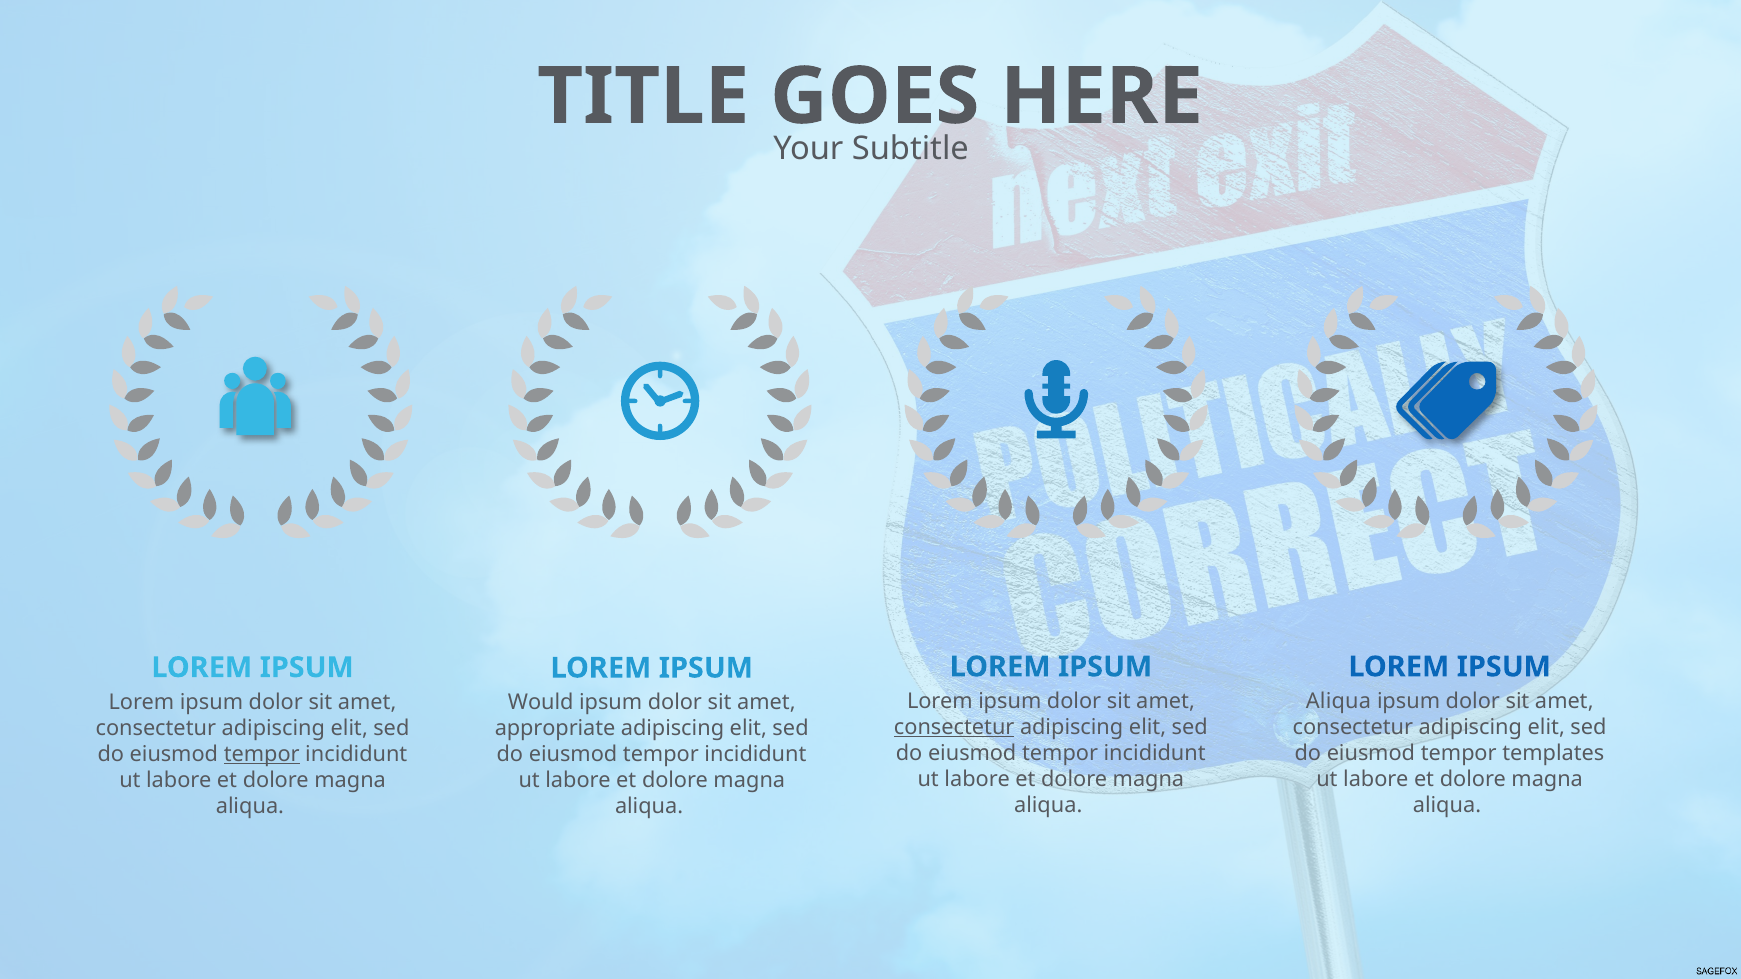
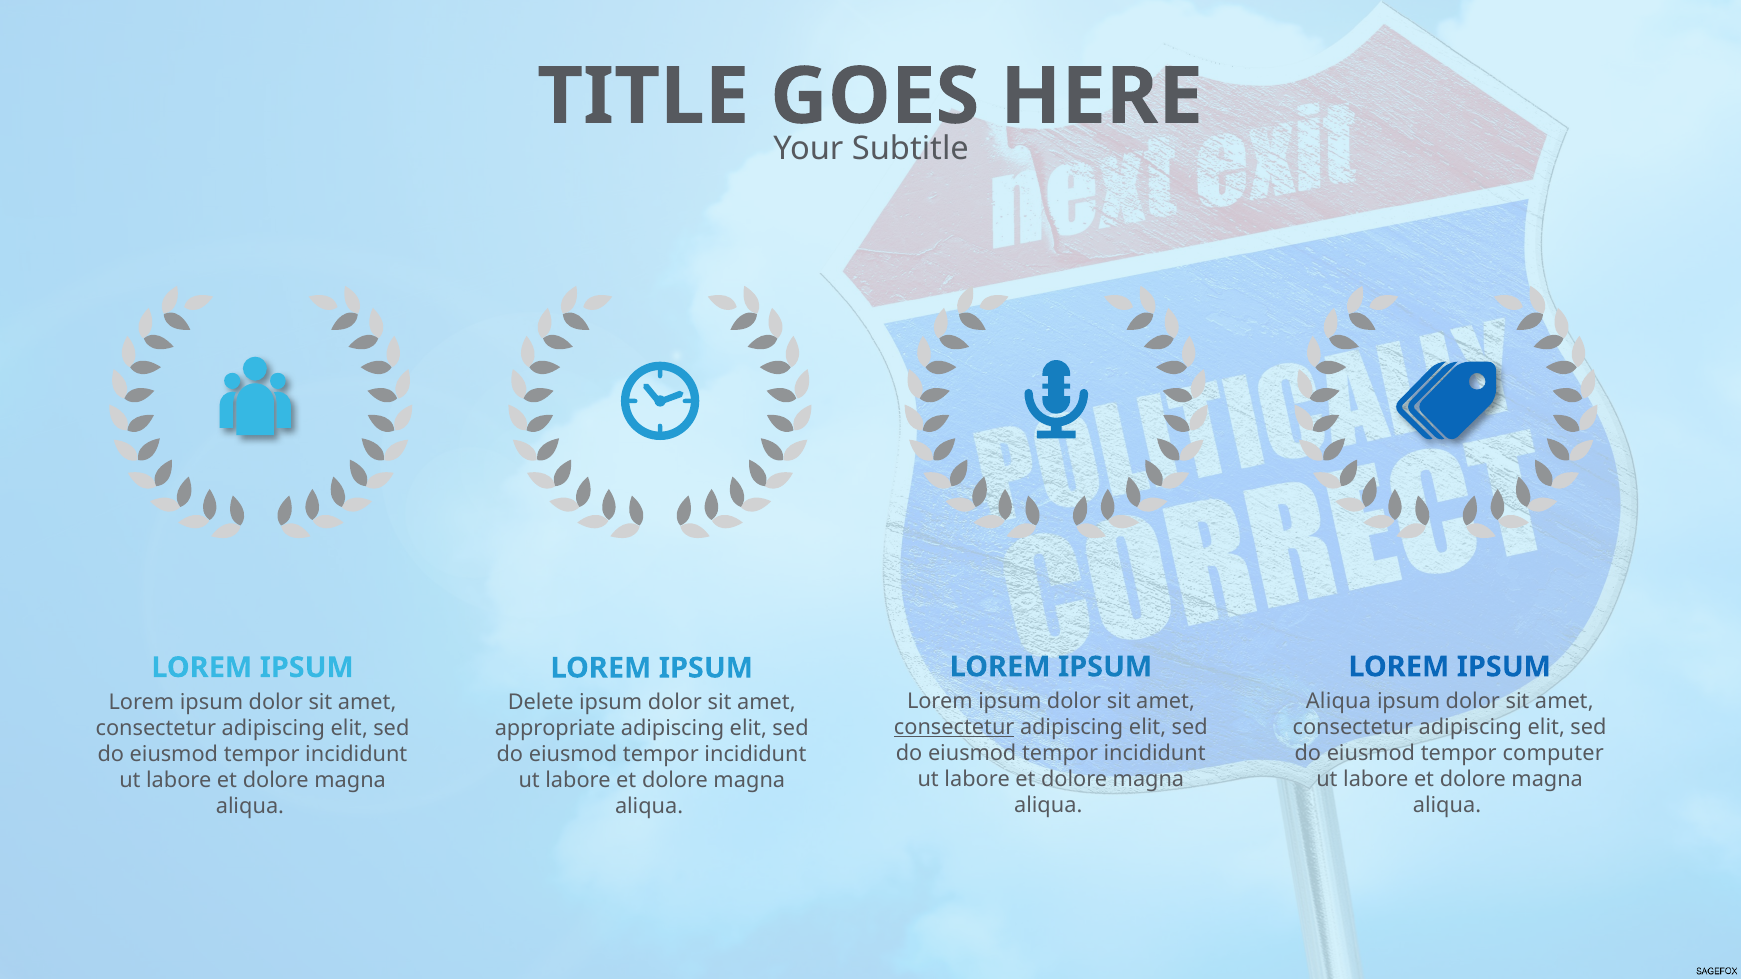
Would: Would -> Delete
templates: templates -> computer
tempor at (262, 754) underline: present -> none
